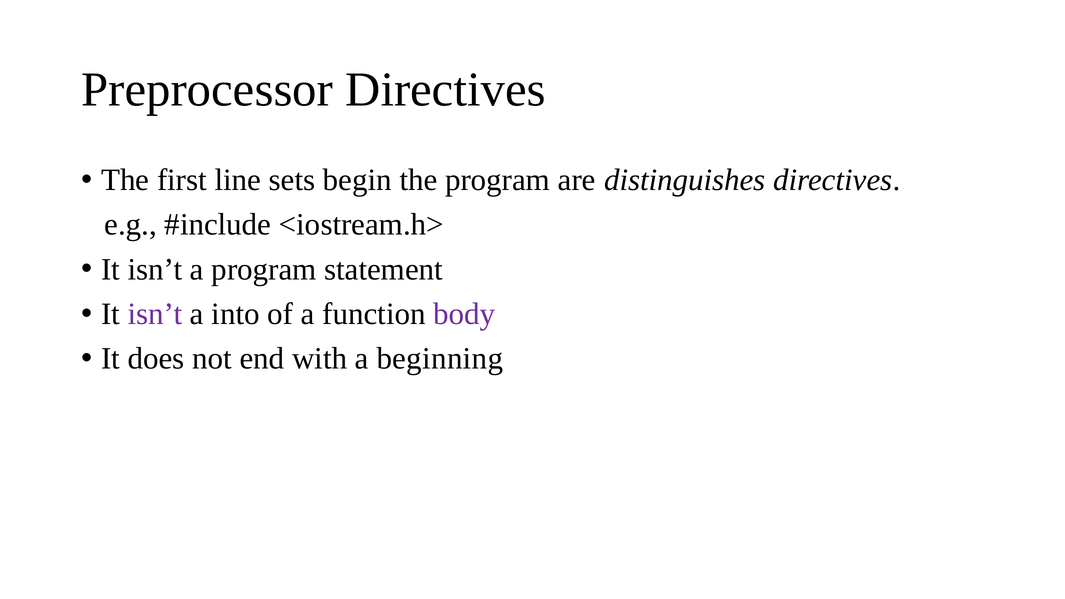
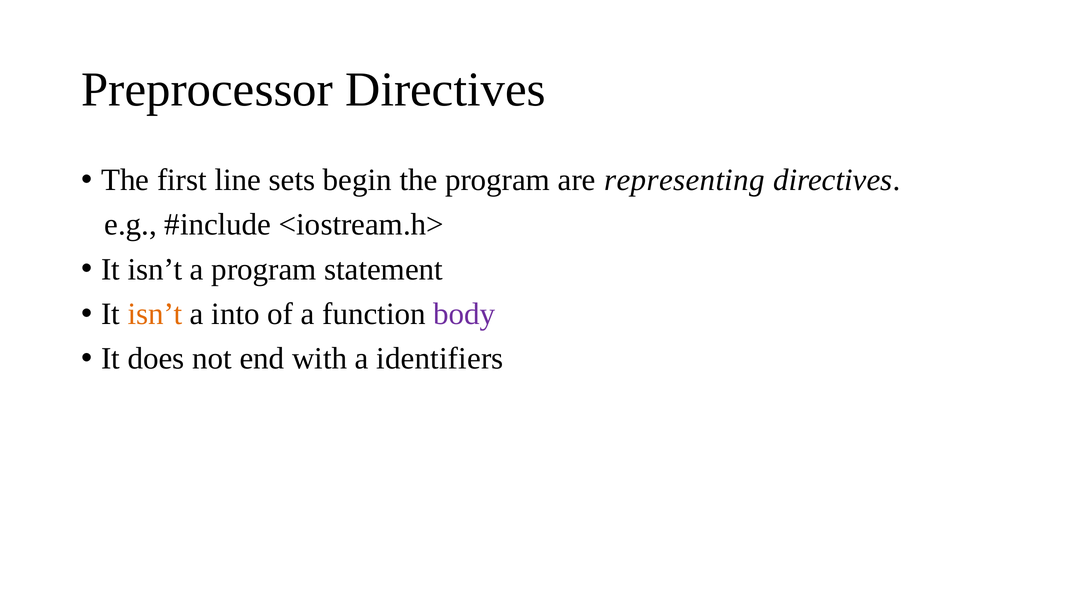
distinguishes: distinguishes -> representing
isn’t at (155, 314) colour: purple -> orange
beginning: beginning -> identifiers
